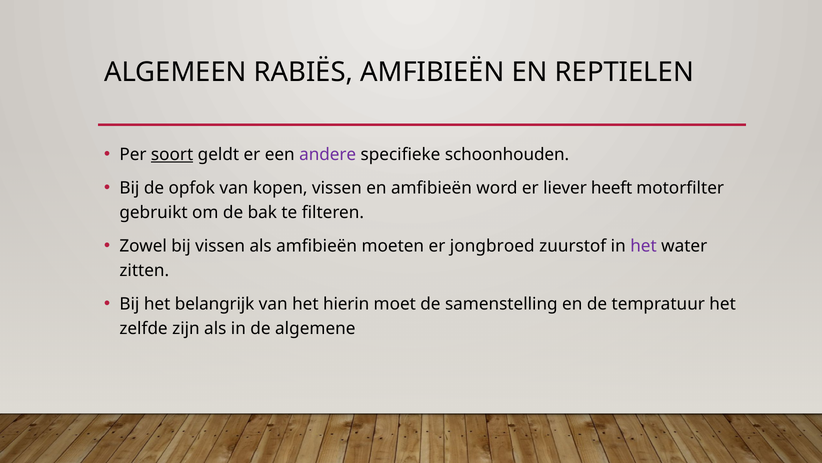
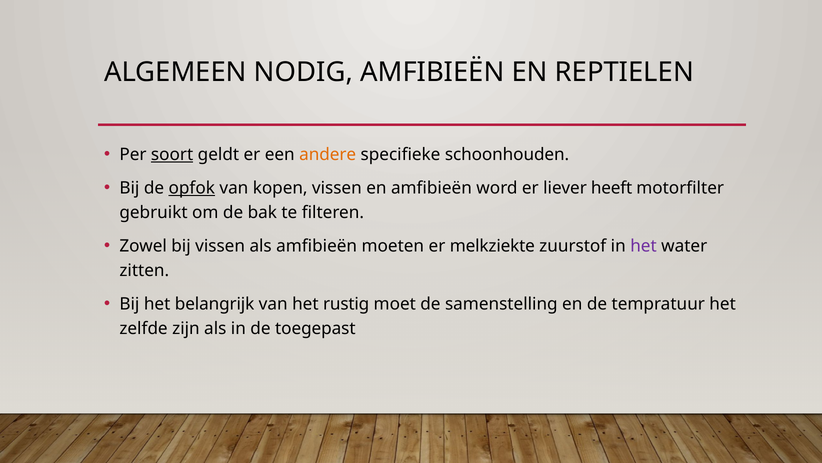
RABIËS: RABIËS -> NODIG
andere colour: purple -> orange
opfok underline: none -> present
jongbroed: jongbroed -> melkziekte
hierin: hierin -> rustig
algemene: algemene -> toegepast
